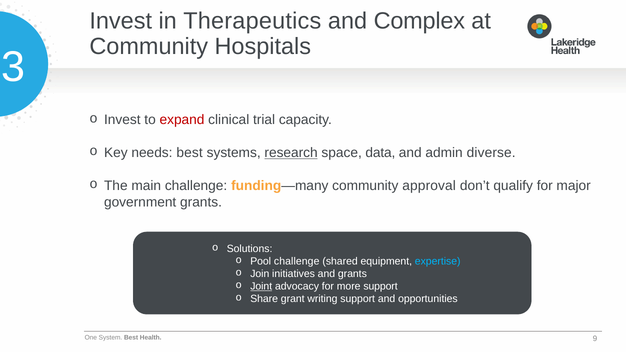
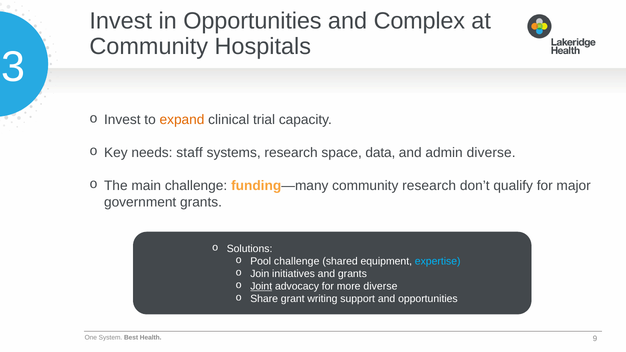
in Therapeutics: Therapeutics -> Opportunities
expand colour: red -> orange
needs best: best -> staff
research at (291, 153) underline: present -> none
community approval: approval -> research
more support: support -> diverse
